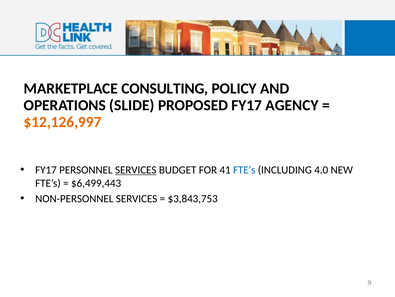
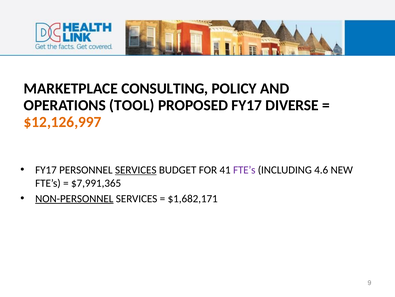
SLIDE: SLIDE -> TOOL
AGENCY: AGENCY -> DIVERSE
FTE’s at (244, 170) colour: blue -> purple
4.0: 4.0 -> 4.6
$6,499,443: $6,499,443 -> $7,991,365
NON-PERSONNEL underline: none -> present
$3,843,753: $3,843,753 -> $1,682,171
